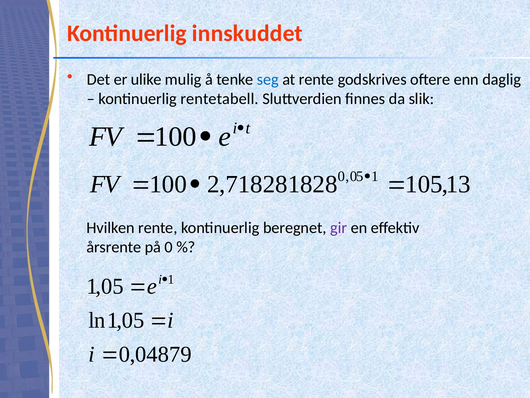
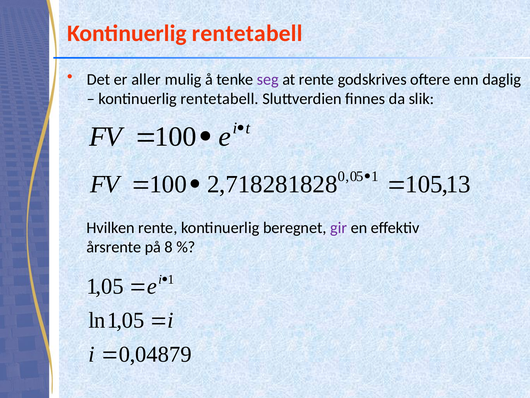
innskuddet at (247, 33): innskuddet -> rentetabell
ulike: ulike -> aller
seg colour: blue -> purple
på 0: 0 -> 8
